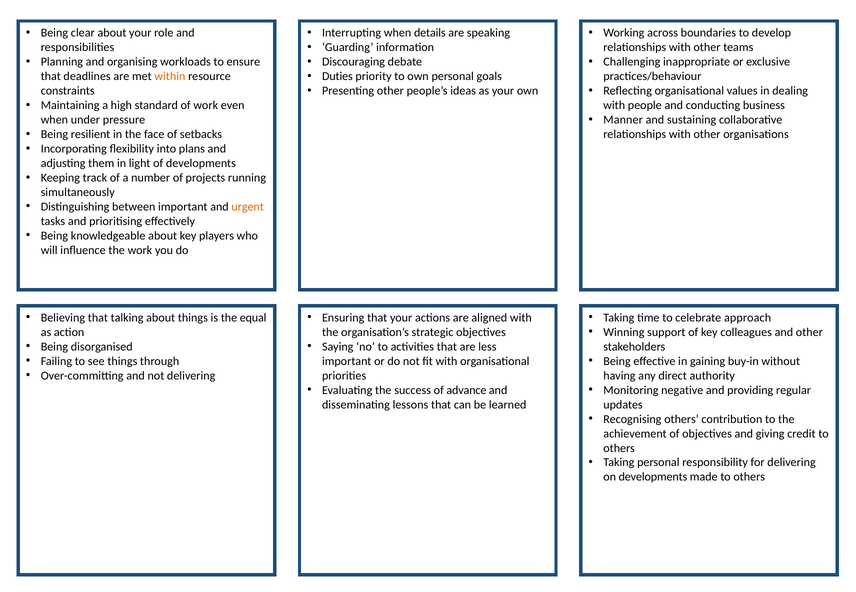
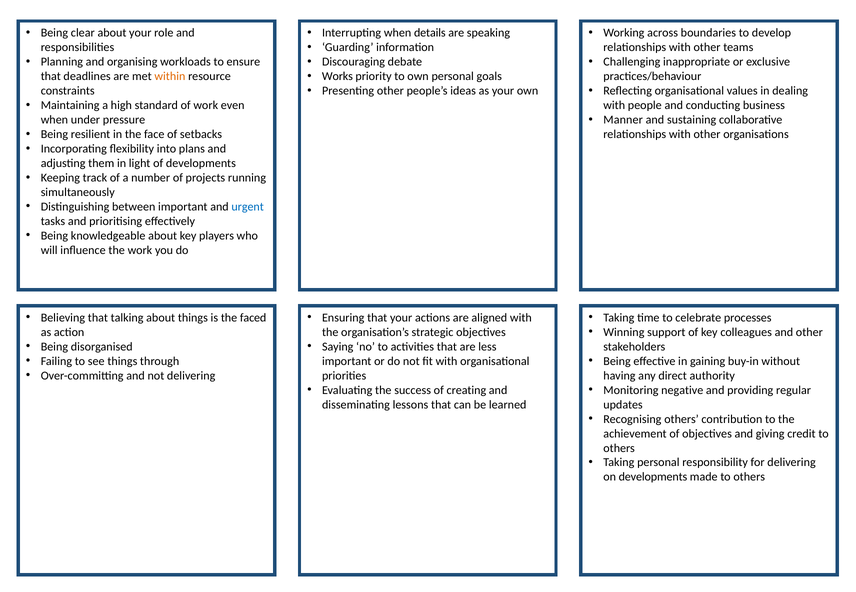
Duties: Duties -> Works
urgent colour: orange -> blue
equal: equal -> faced
approach: approach -> processes
advance: advance -> creating
